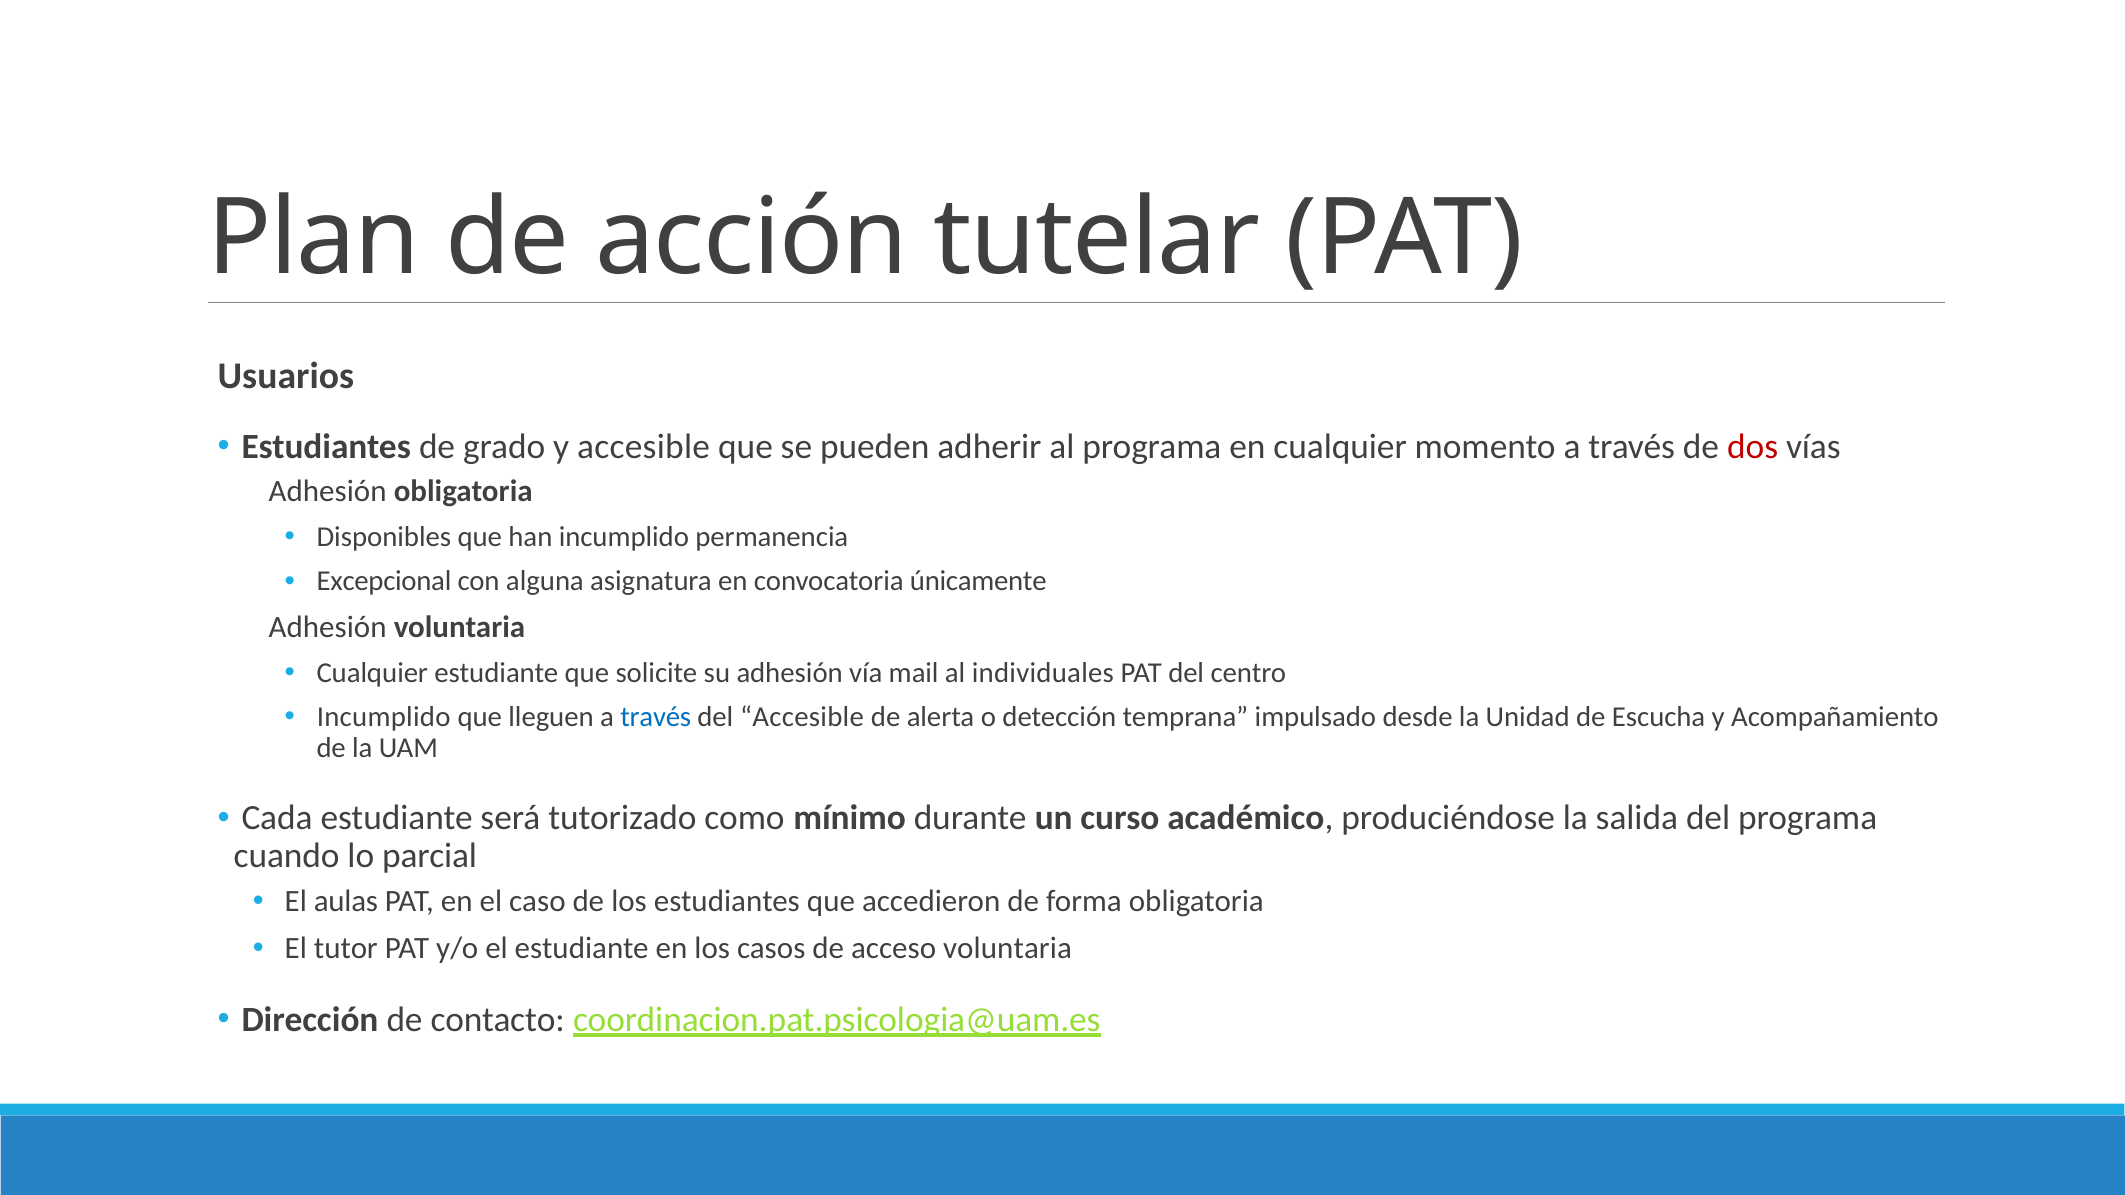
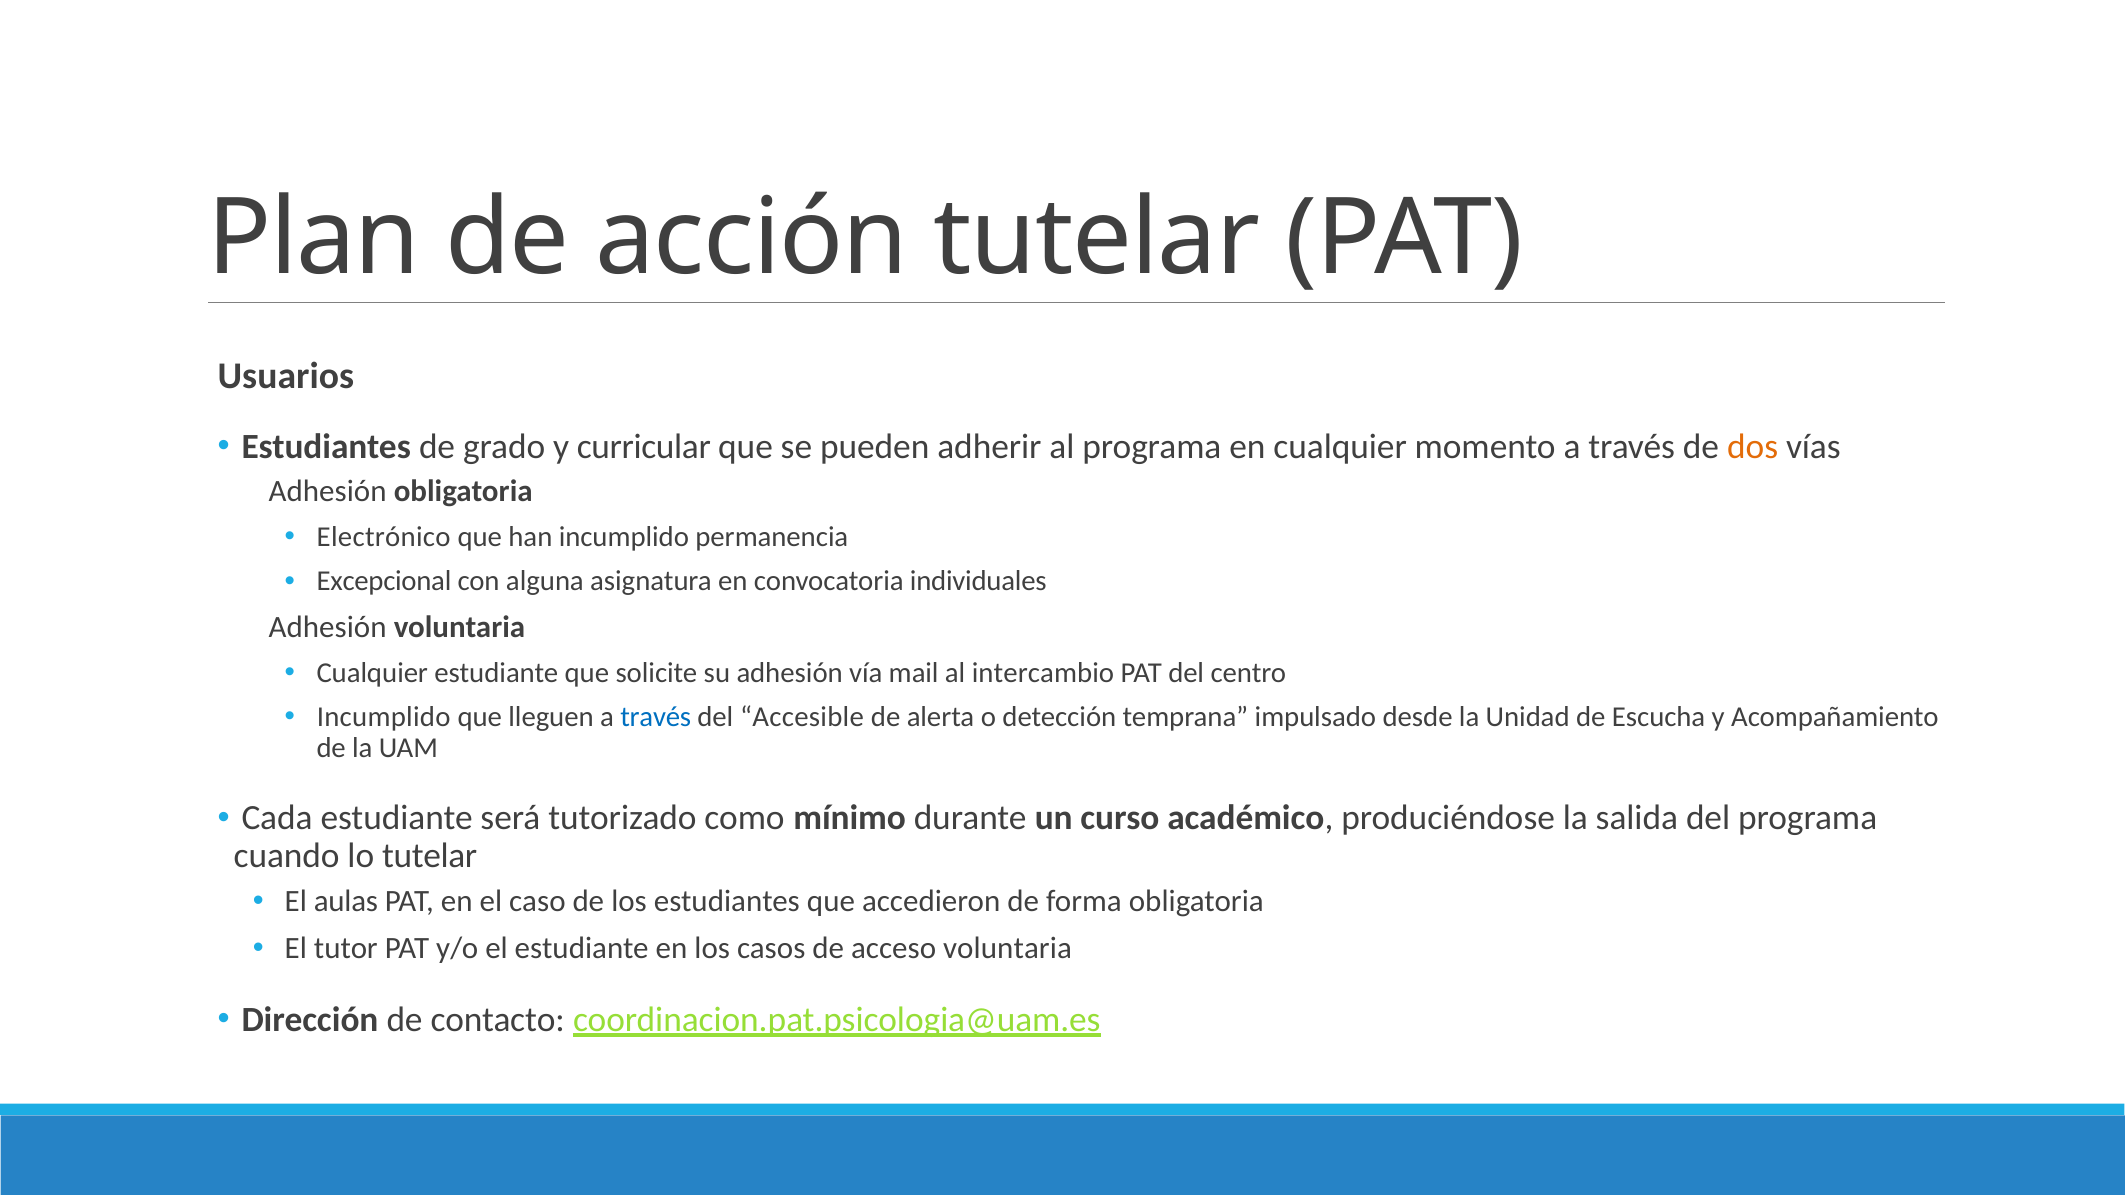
y accesible: accesible -> curricular
dos colour: red -> orange
Disponibles: Disponibles -> Electrónico
únicamente: únicamente -> individuales
individuales: individuales -> intercambio
lo parcial: parcial -> tutelar
